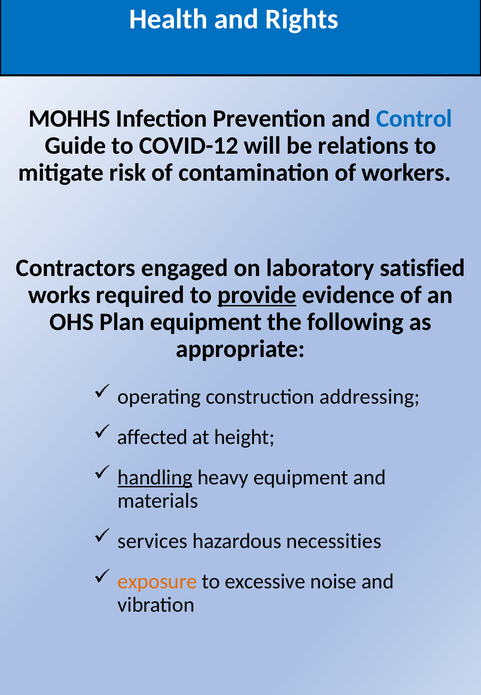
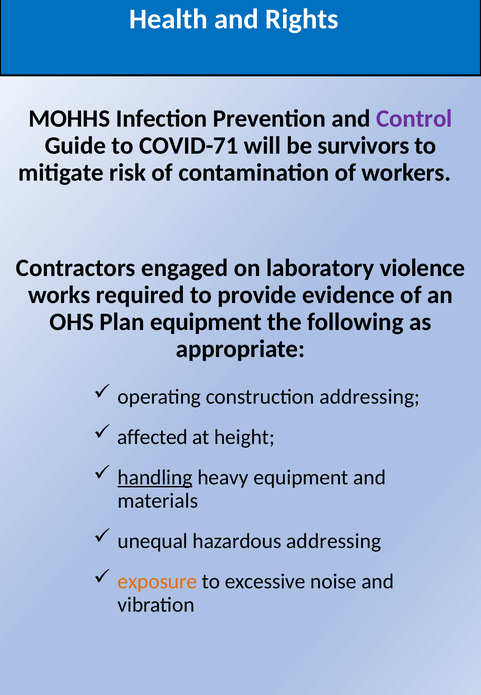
Control colour: blue -> purple
COVID-12: COVID-12 -> COVID-71
relations: relations -> survivors
satisfied: satisfied -> violence
provide underline: present -> none
services: services -> unequal
hazardous necessities: necessities -> addressing
